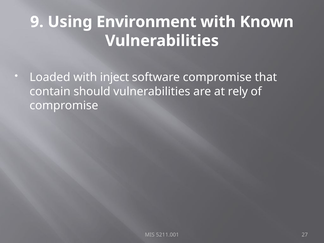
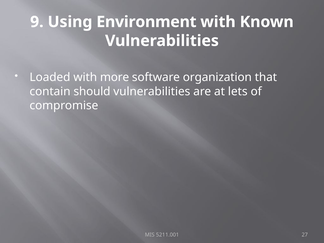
inject: inject -> more
software compromise: compromise -> organization
rely: rely -> lets
